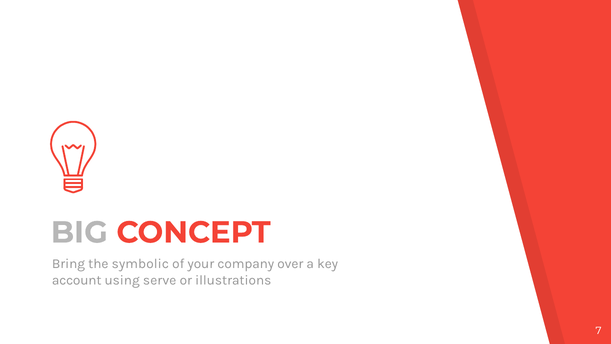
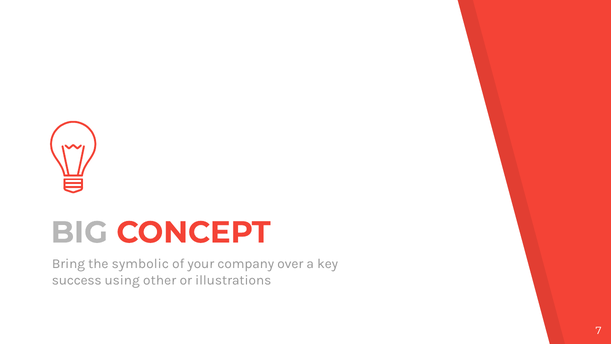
account: account -> success
serve: serve -> other
